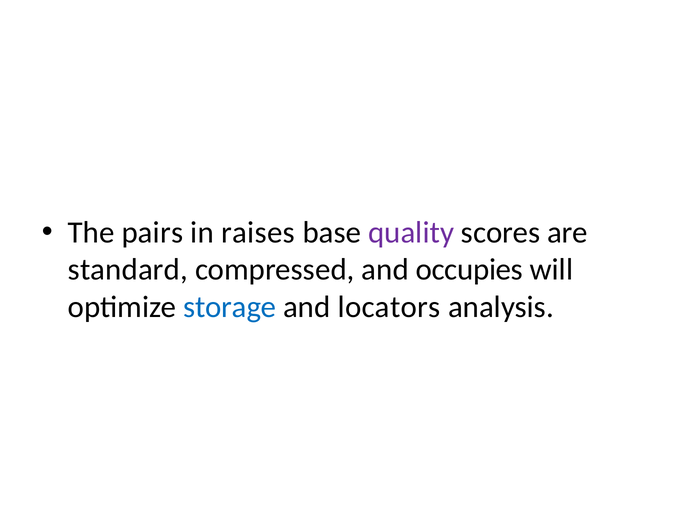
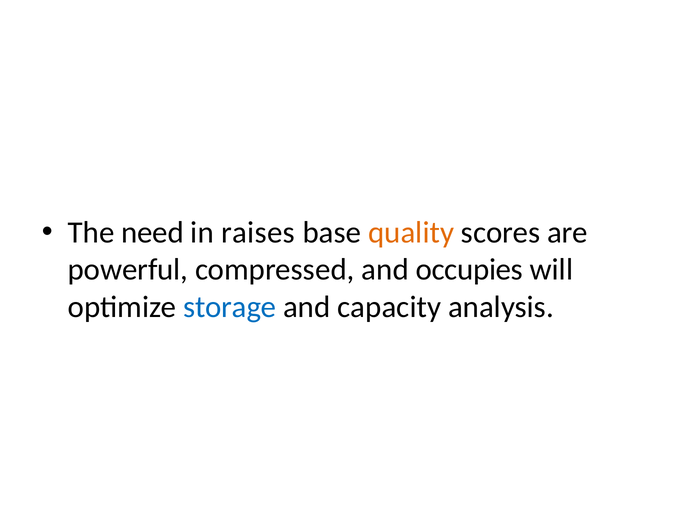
pairs: pairs -> need
quality colour: purple -> orange
standard: standard -> powerful
locators: locators -> capacity
